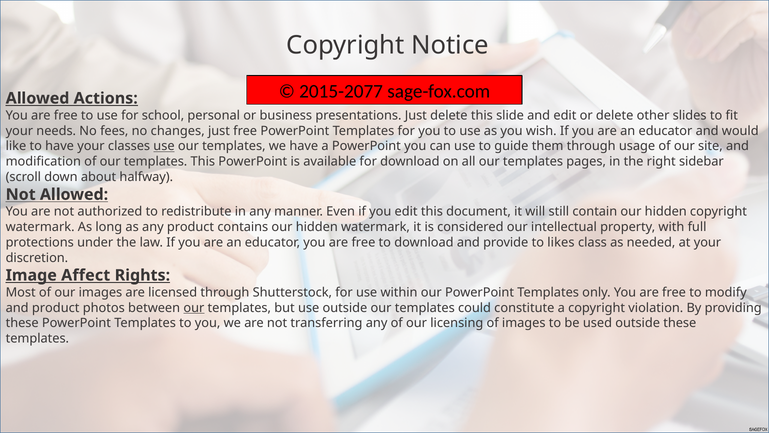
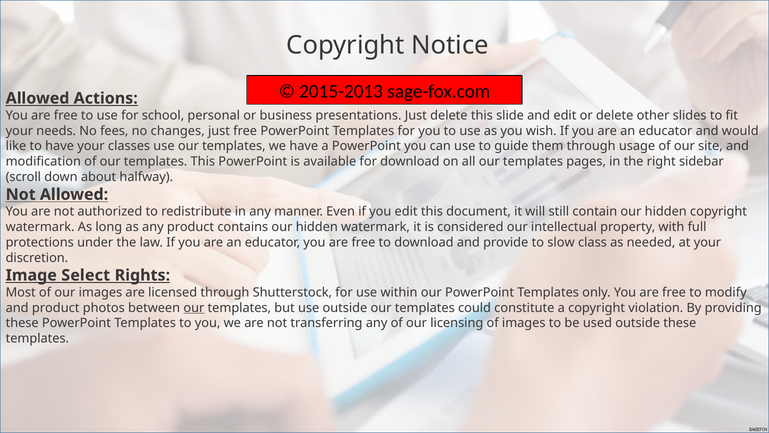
2015-2077: 2015-2077 -> 2015-2013
use at (164, 146) underline: present -> none
likes: likes -> slow
Affect: Affect -> Select
